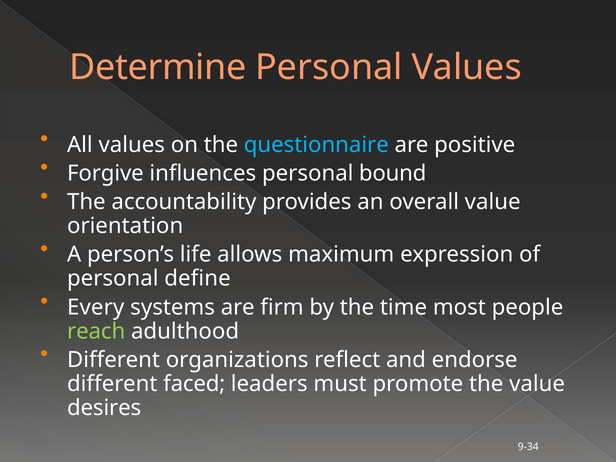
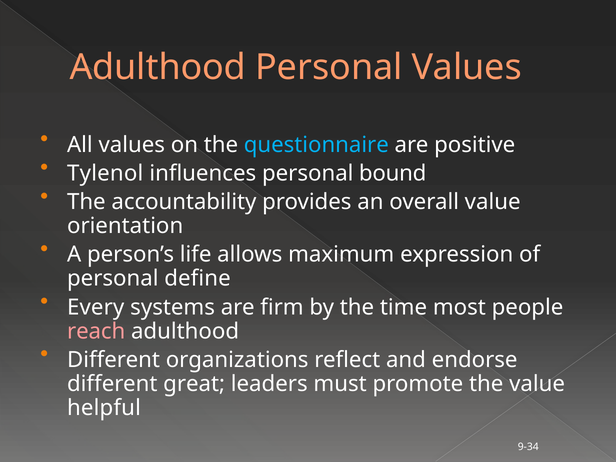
Determine at (158, 68): Determine -> Adulthood
Forgive: Forgive -> Tylenol
reach colour: light green -> pink
faced: faced -> great
desires: desires -> helpful
